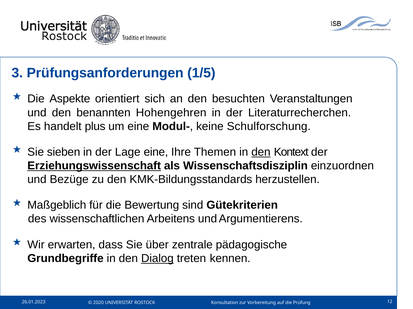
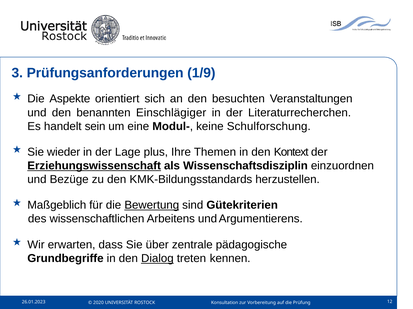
1/5: 1/5 -> 1/9
Hohengehren: Hohengehren -> Einschlägiger
plus: plus -> sein
sieben: sieben -> wieder
Lage eine: eine -> plus
den at (261, 152) underline: present -> none
Bewertung underline: none -> present
